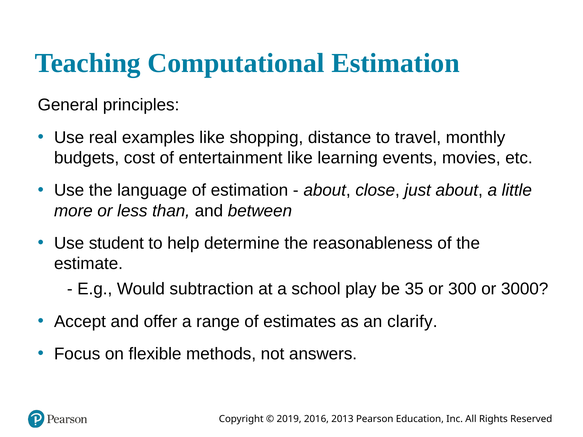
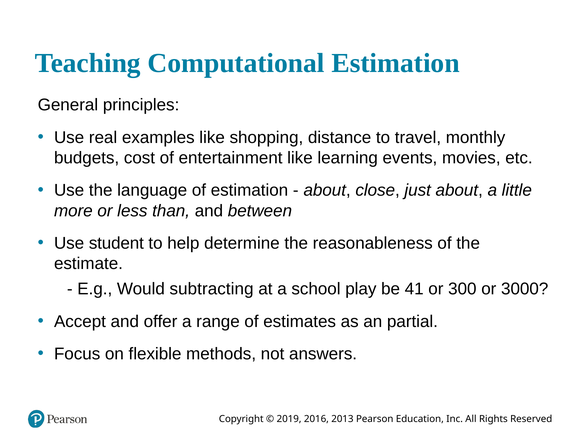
subtraction: subtraction -> subtracting
35: 35 -> 41
clarify: clarify -> partial
